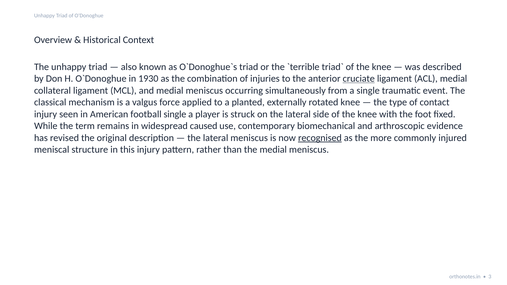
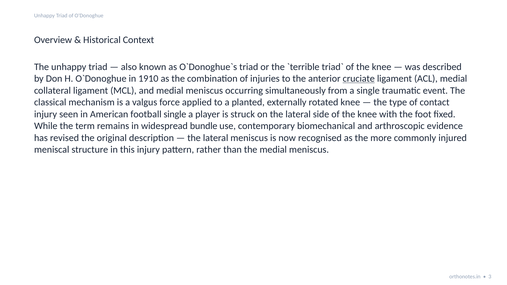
1930: 1930 -> 1910
caused: caused -> bundle
recognised underline: present -> none
